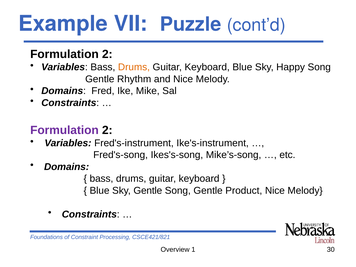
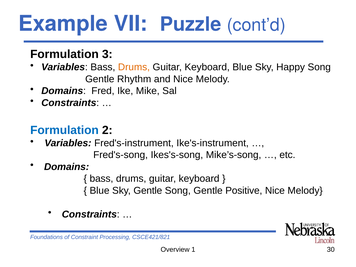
2 at (107, 54): 2 -> 3
Formulation at (64, 130) colour: purple -> blue
Product: Product -> Positive
